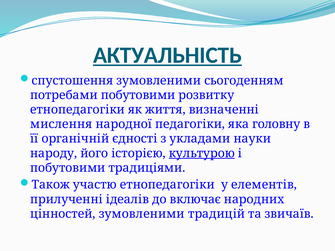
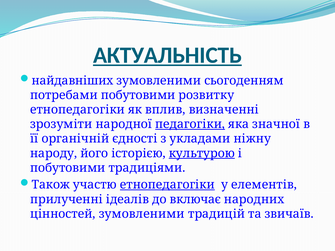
спустошення: спустошення -> найдавніших
життя: життя -> вплив
мислення: мислення -> зрозуміти
педагогіки underline: none -> present
головну: головну -> значної
науки: науки -> ніжну
етнопедагогіки at (167, 185) underline: none -> present
